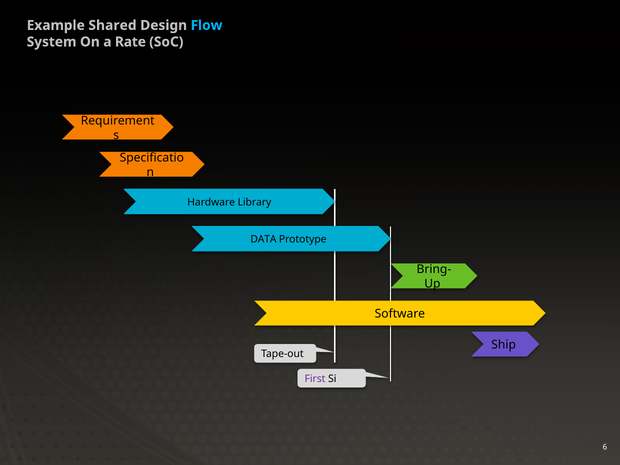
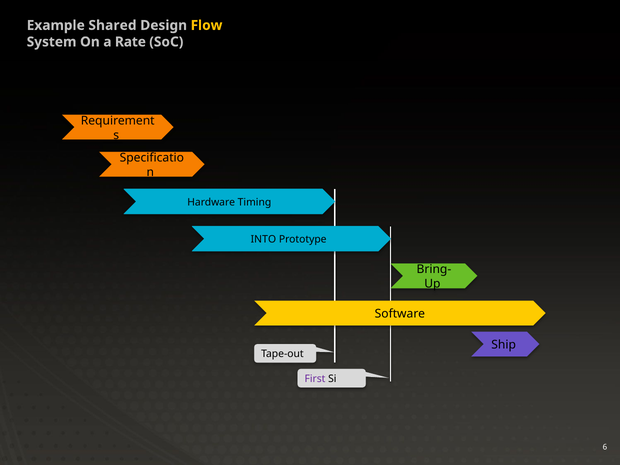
Flow colour: light blue -> yellow
Library: Library -> Timing
DATA: DATA -> INTO
